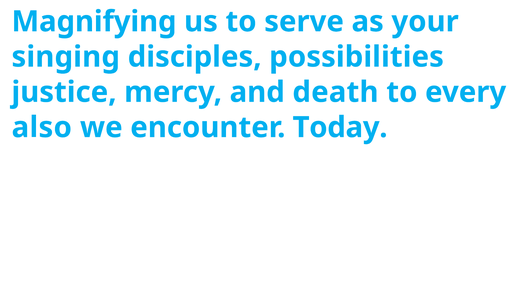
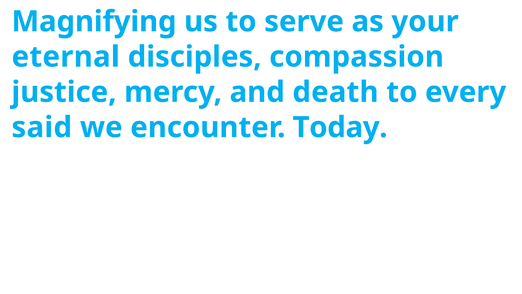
singing: singing -> eternal
possibilities: possibilities -> compassion
also: also -> said
